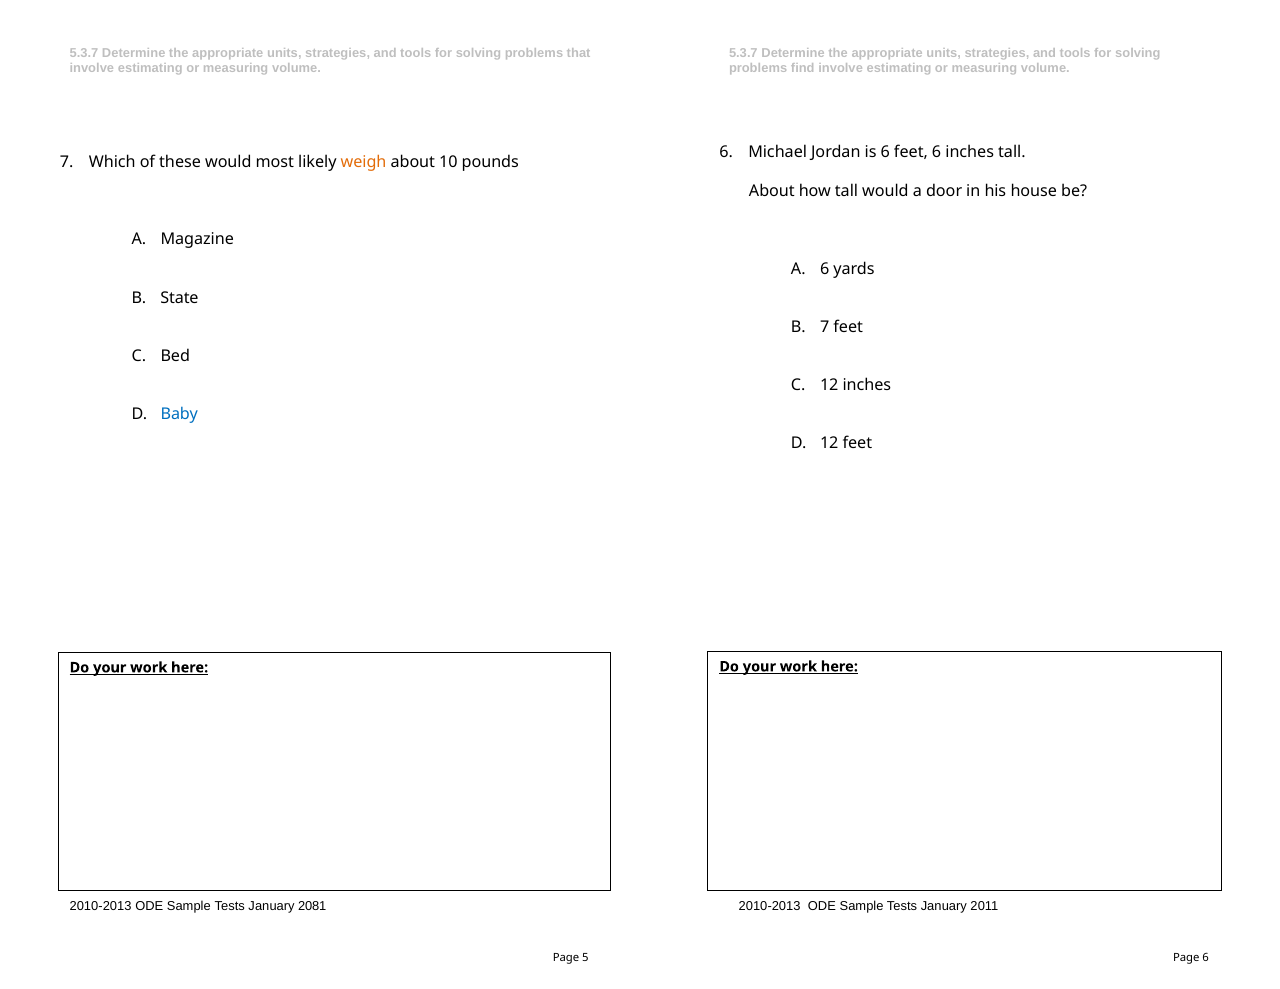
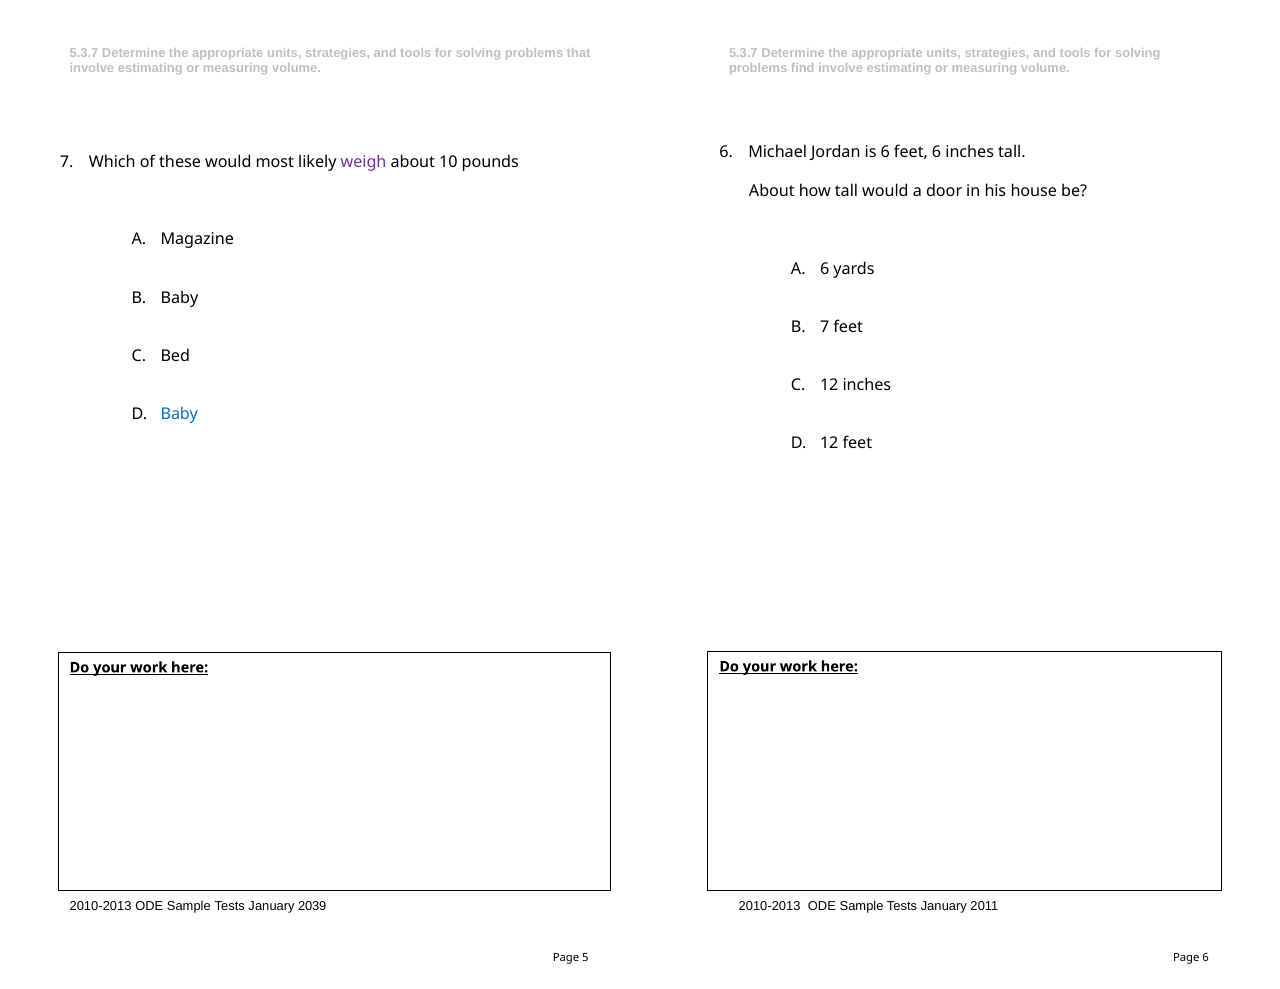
weigh colour: orange -> purple
State at (180, 298): State -> Baby
2081: 2081 -> 2039
